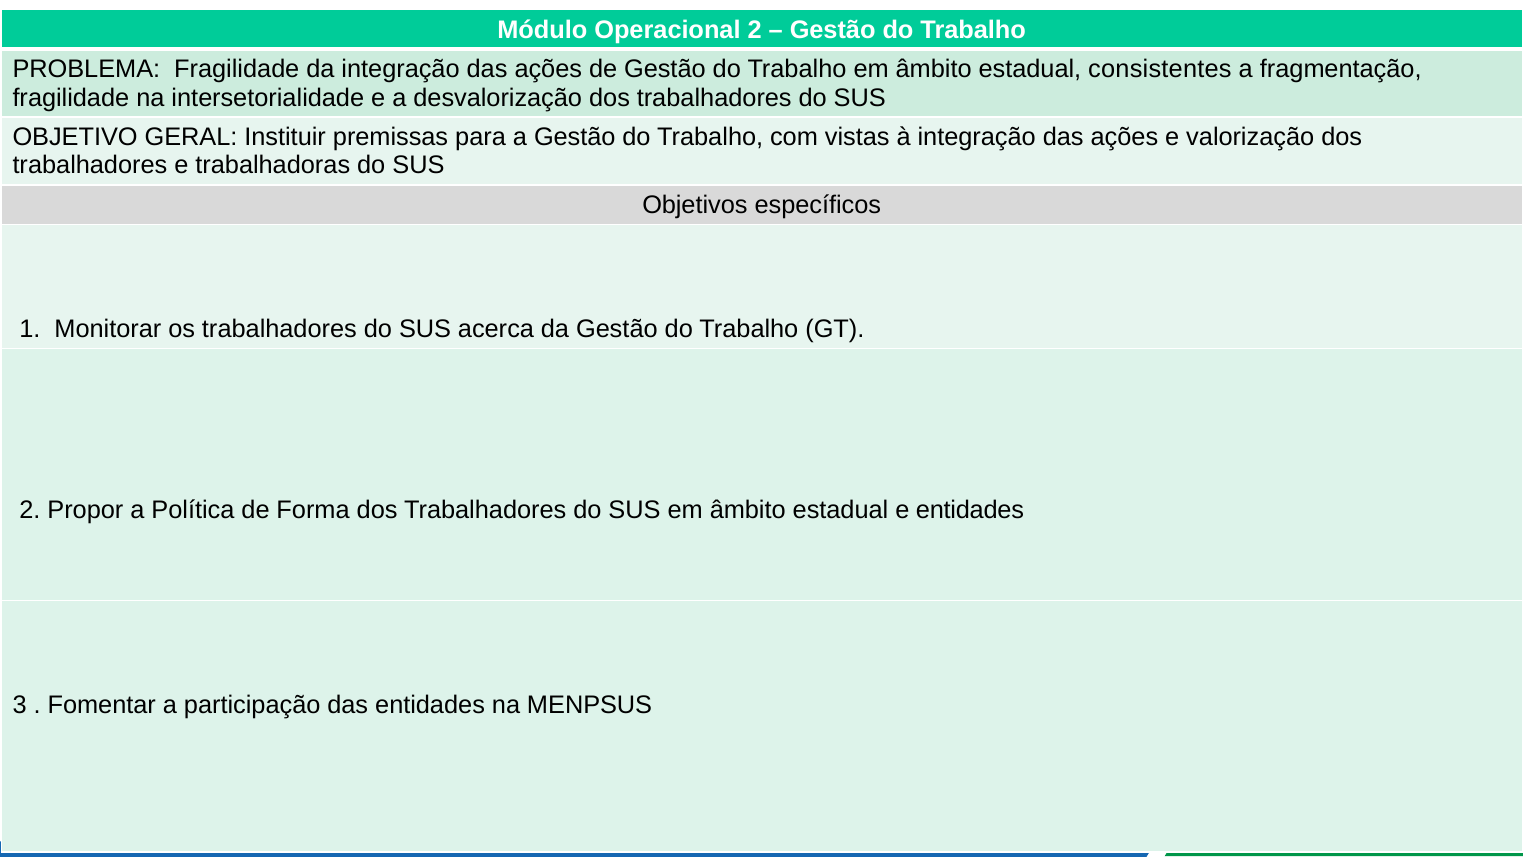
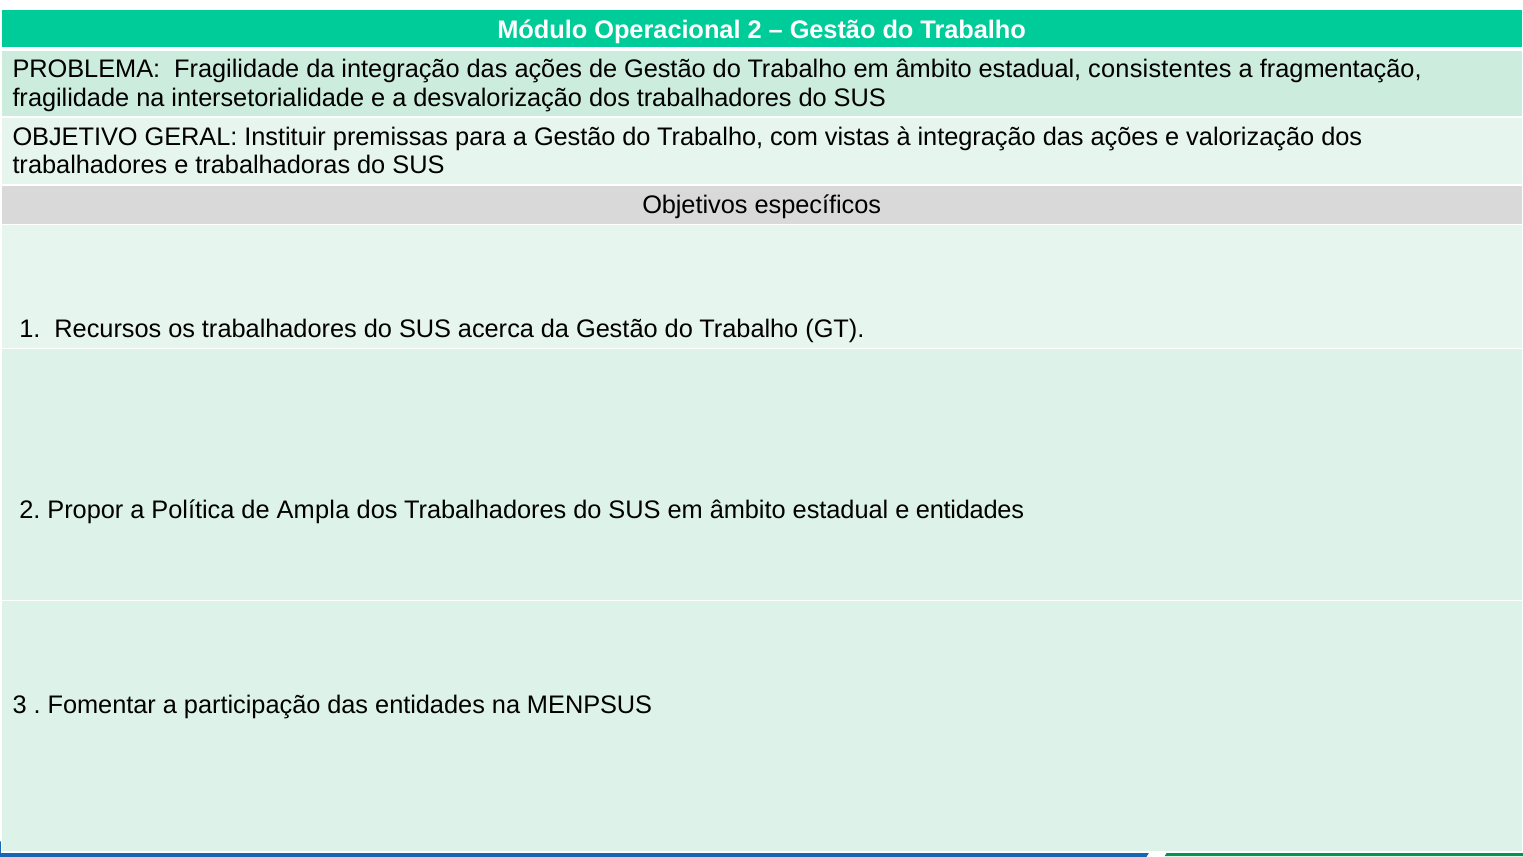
Monitorar: Monitorar -> Recursos
Forma: Forma -> Ampla
